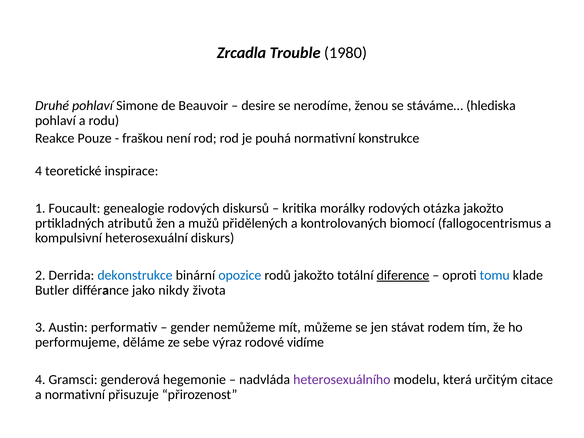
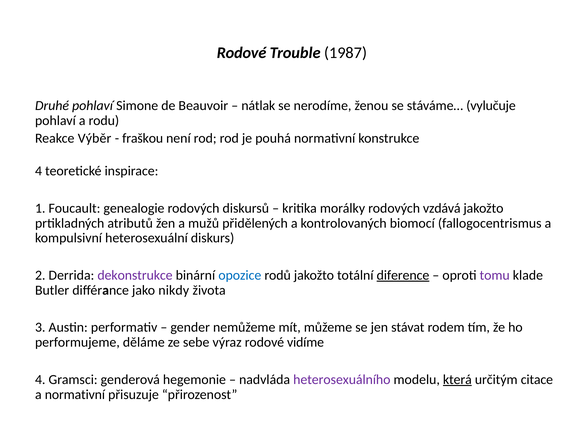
Zrcadla at (242, 53): Zrcadla -> Rodové
1980: 1980 -> 1987
desire: desire -> nátlak
hlediska: hlediska -> vylučuje
Pouze: Pouze -> Výběr
otázka: otázka -> vzdává
dekonstrukce colour: blue -> purple
tomu colour: blue -> purple
která underline: none -> present
